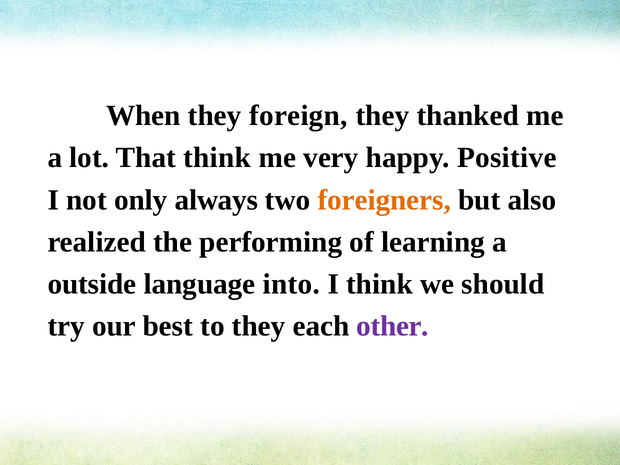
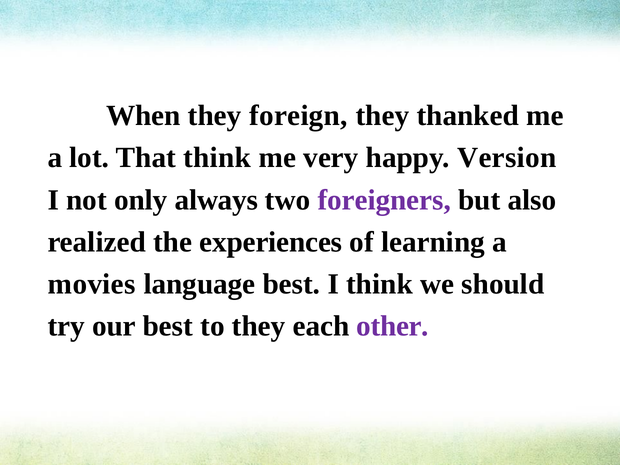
Positive: Positive -> Version
foreigners colour: orange -> purple
performing: performing -> experiences
outside: outside -> movies
language into: into -> best
